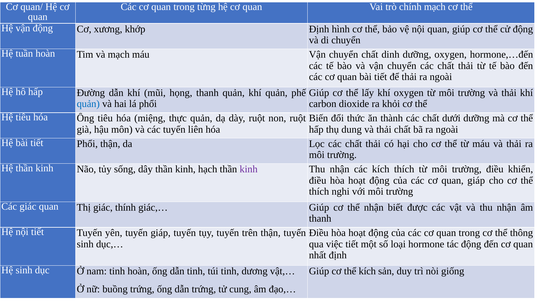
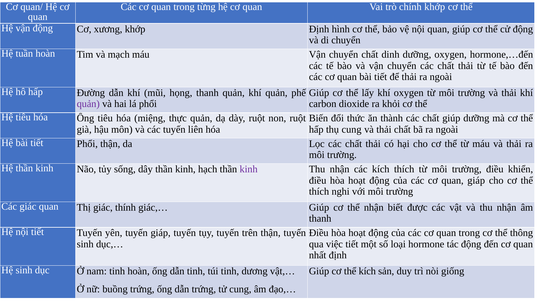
chính mạch: mạch -> khớp
quản at (88, 104) colour: blue -> purple
chất dưới: dưới -> giúp
thụ dung: dung -> cung
